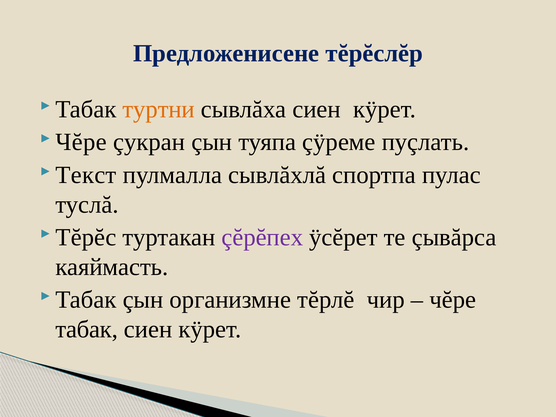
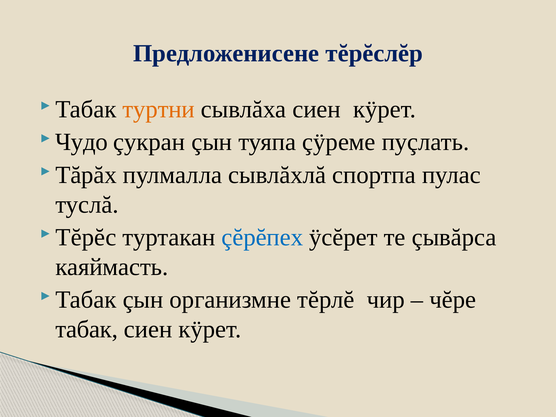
Чĕре at (81, 142): Чĕре -> Чудо
Текст: Текст -> Тăрăх
çĕрĕпех colour: purple -> blue
